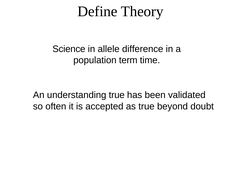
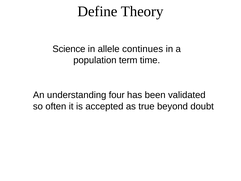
difference: difference -> continues
understanding true: true -> four
